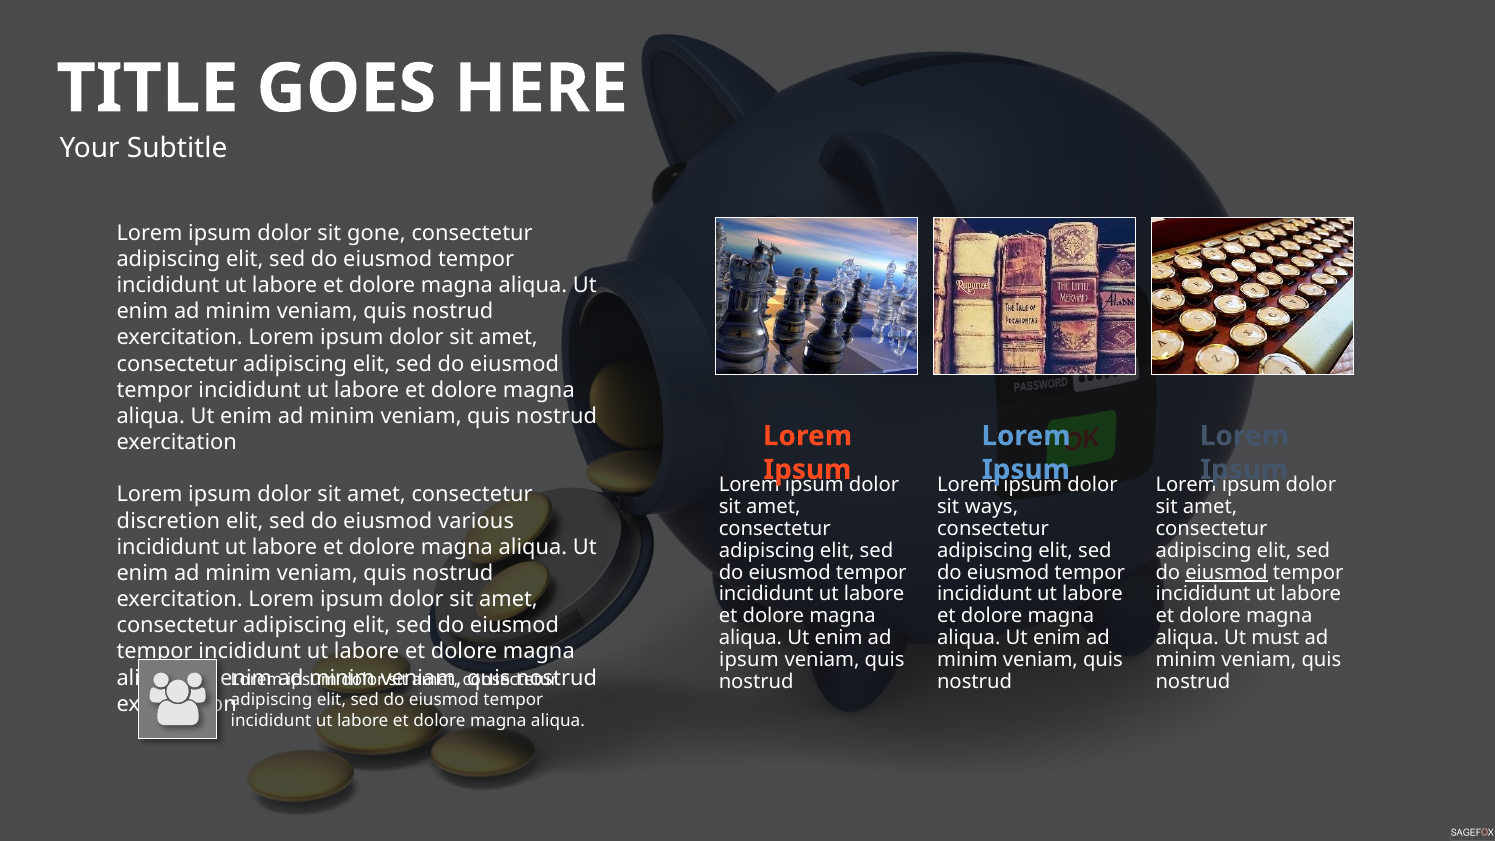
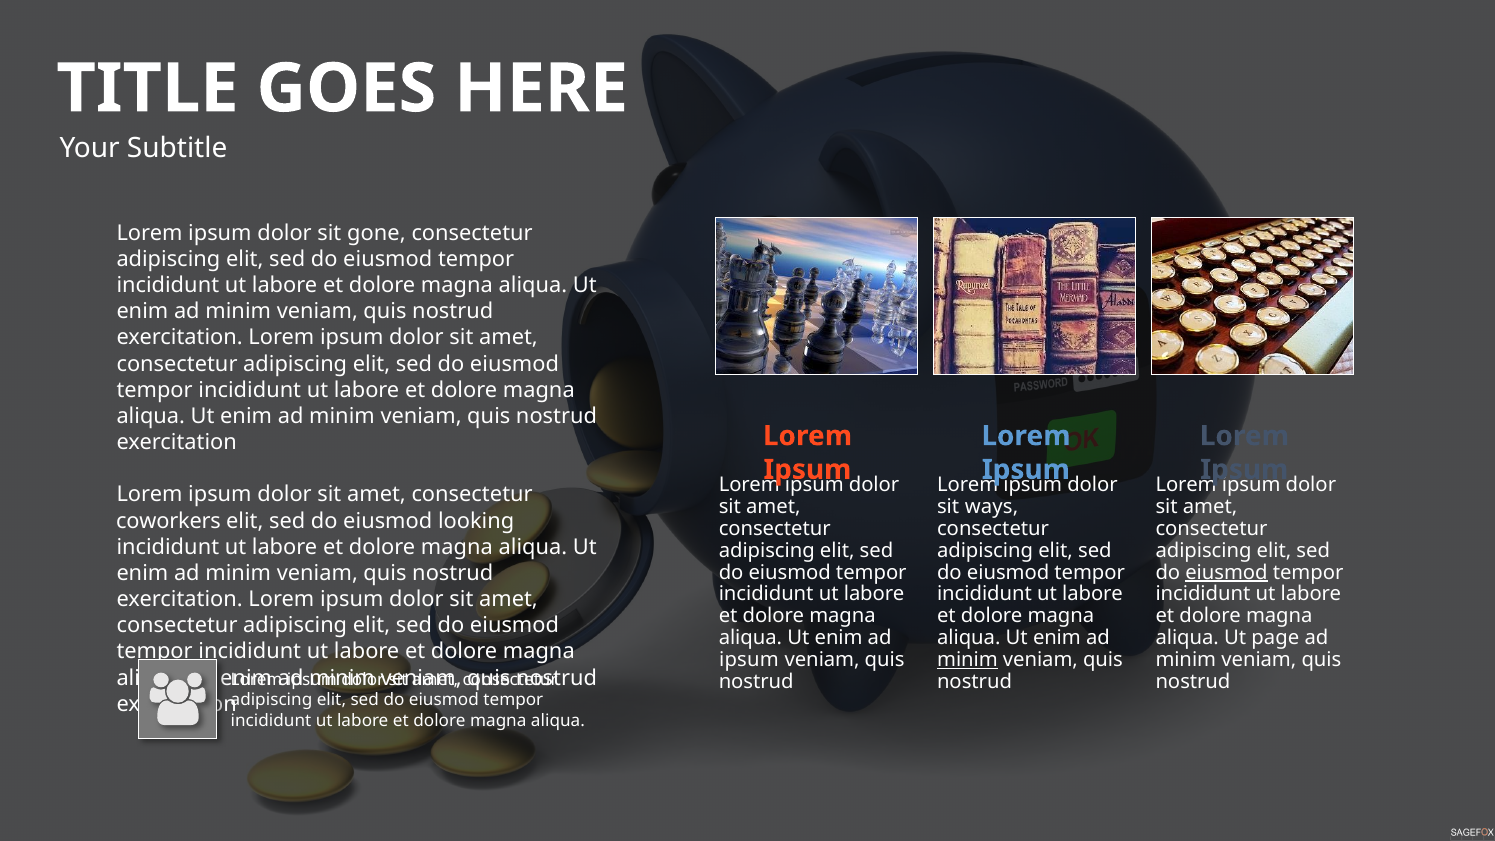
discretion: discretion -> coworkers
various: various -> looking
must: must -> page
minim at (967, 660) underline: none -> present
